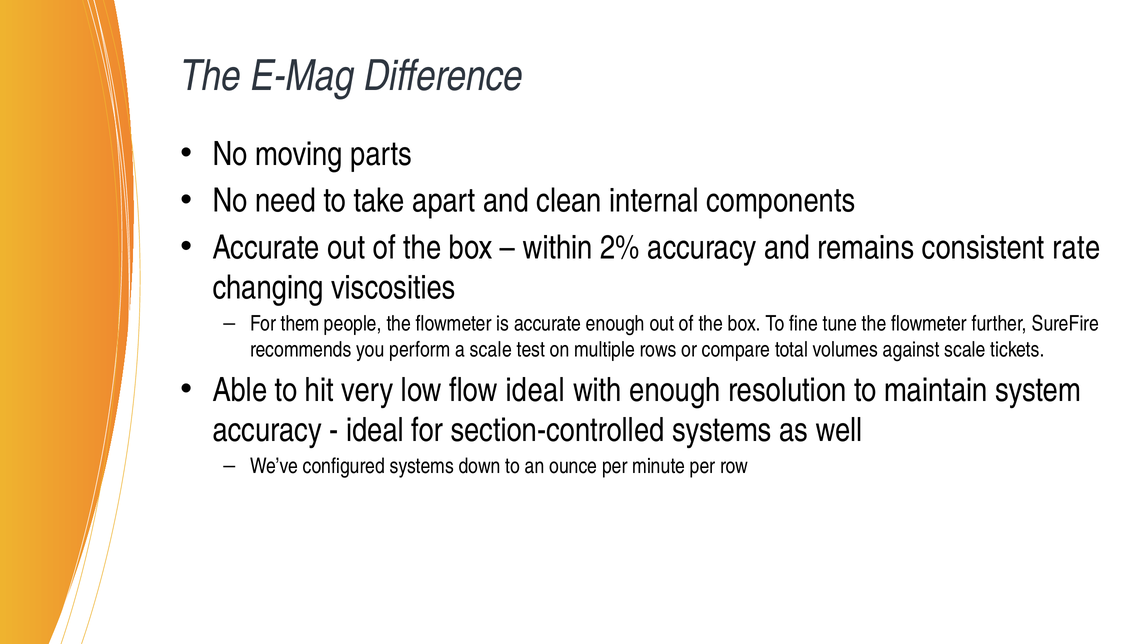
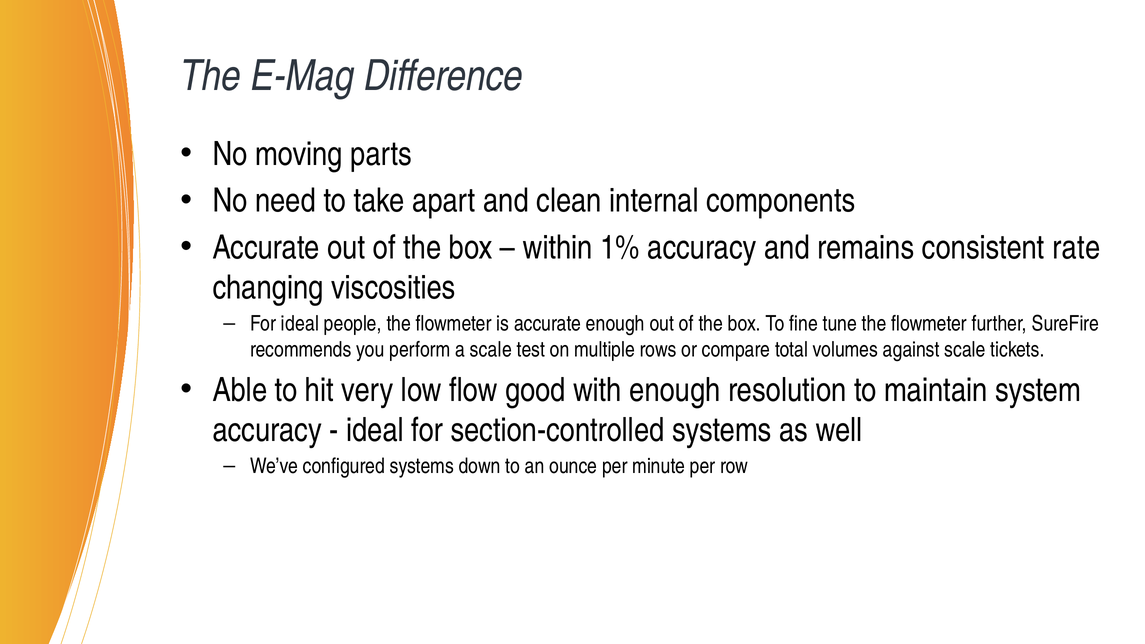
2%: 2% -> 1%
For them: them -> ideal
flow ideal: ideal -> good
